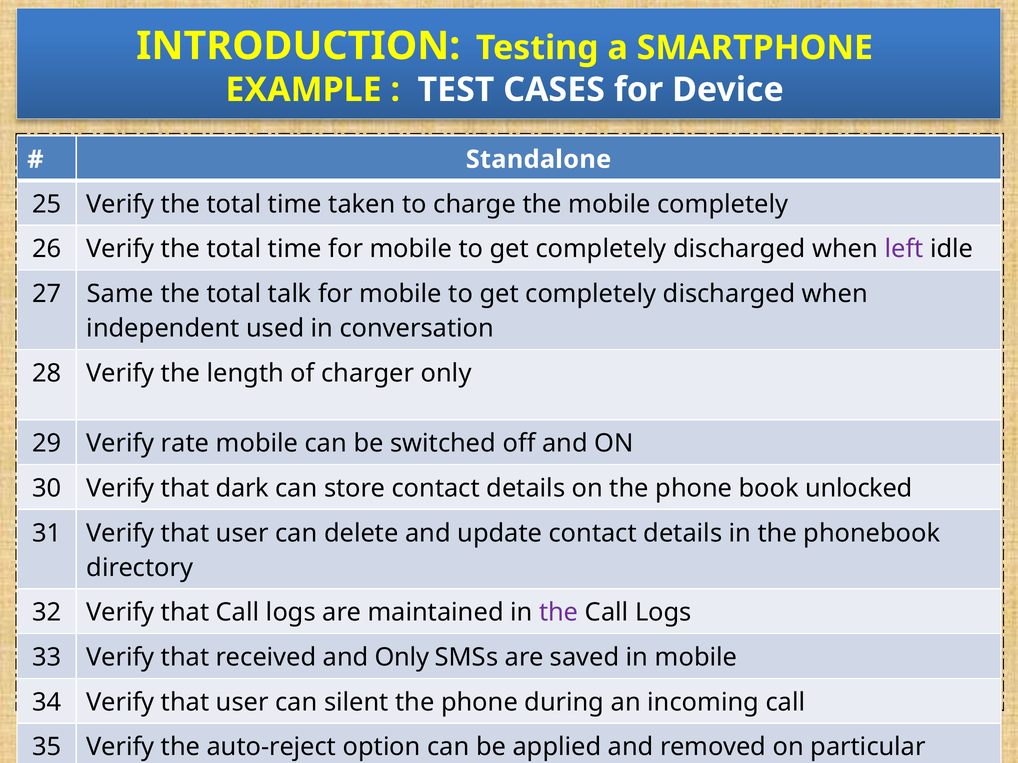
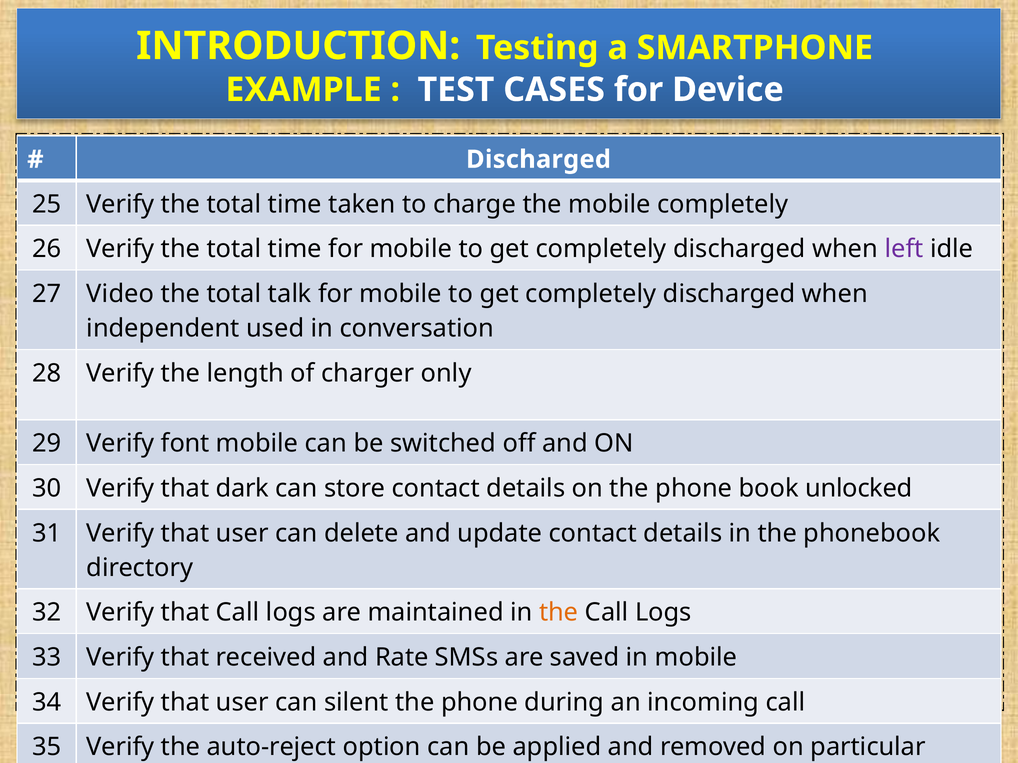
Standalone at (539, 160): Standalone -> Discharged
Same: Same -> Video
rate: rate -> font
the at (559, 613) colour: purple -> orange
and Only: Only -> Rate
